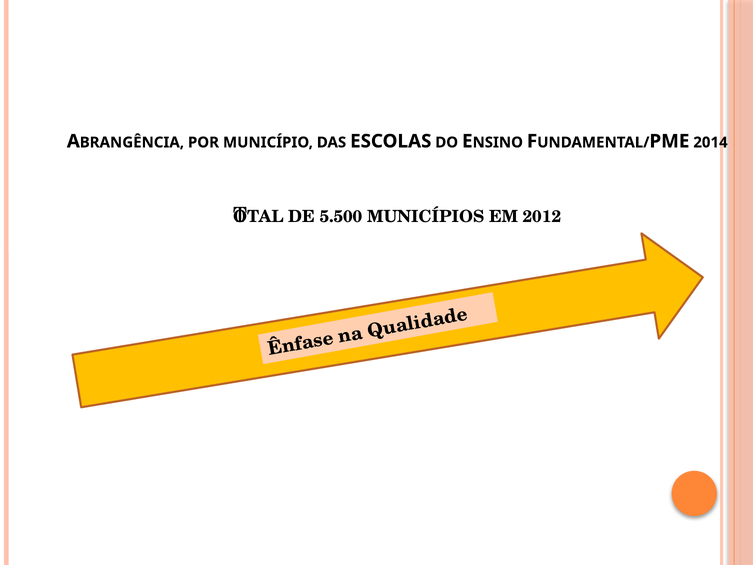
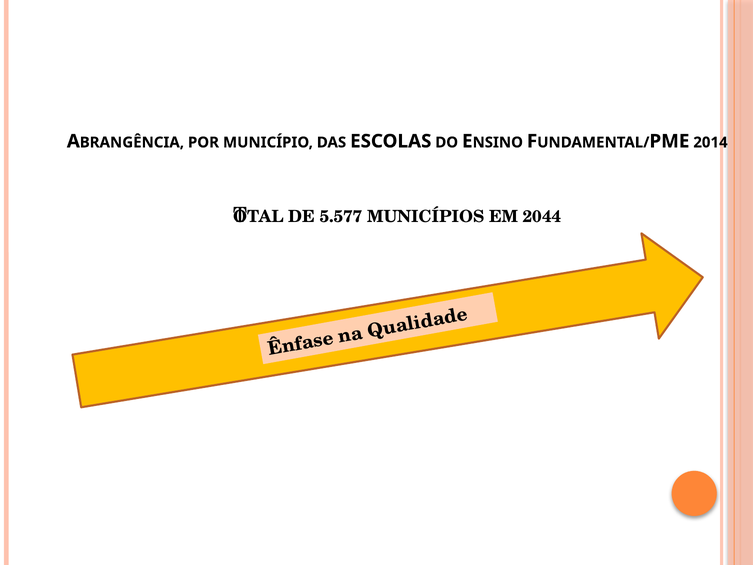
5.500: 5.500 -> 5.577
2012: 2012 -> 2044
